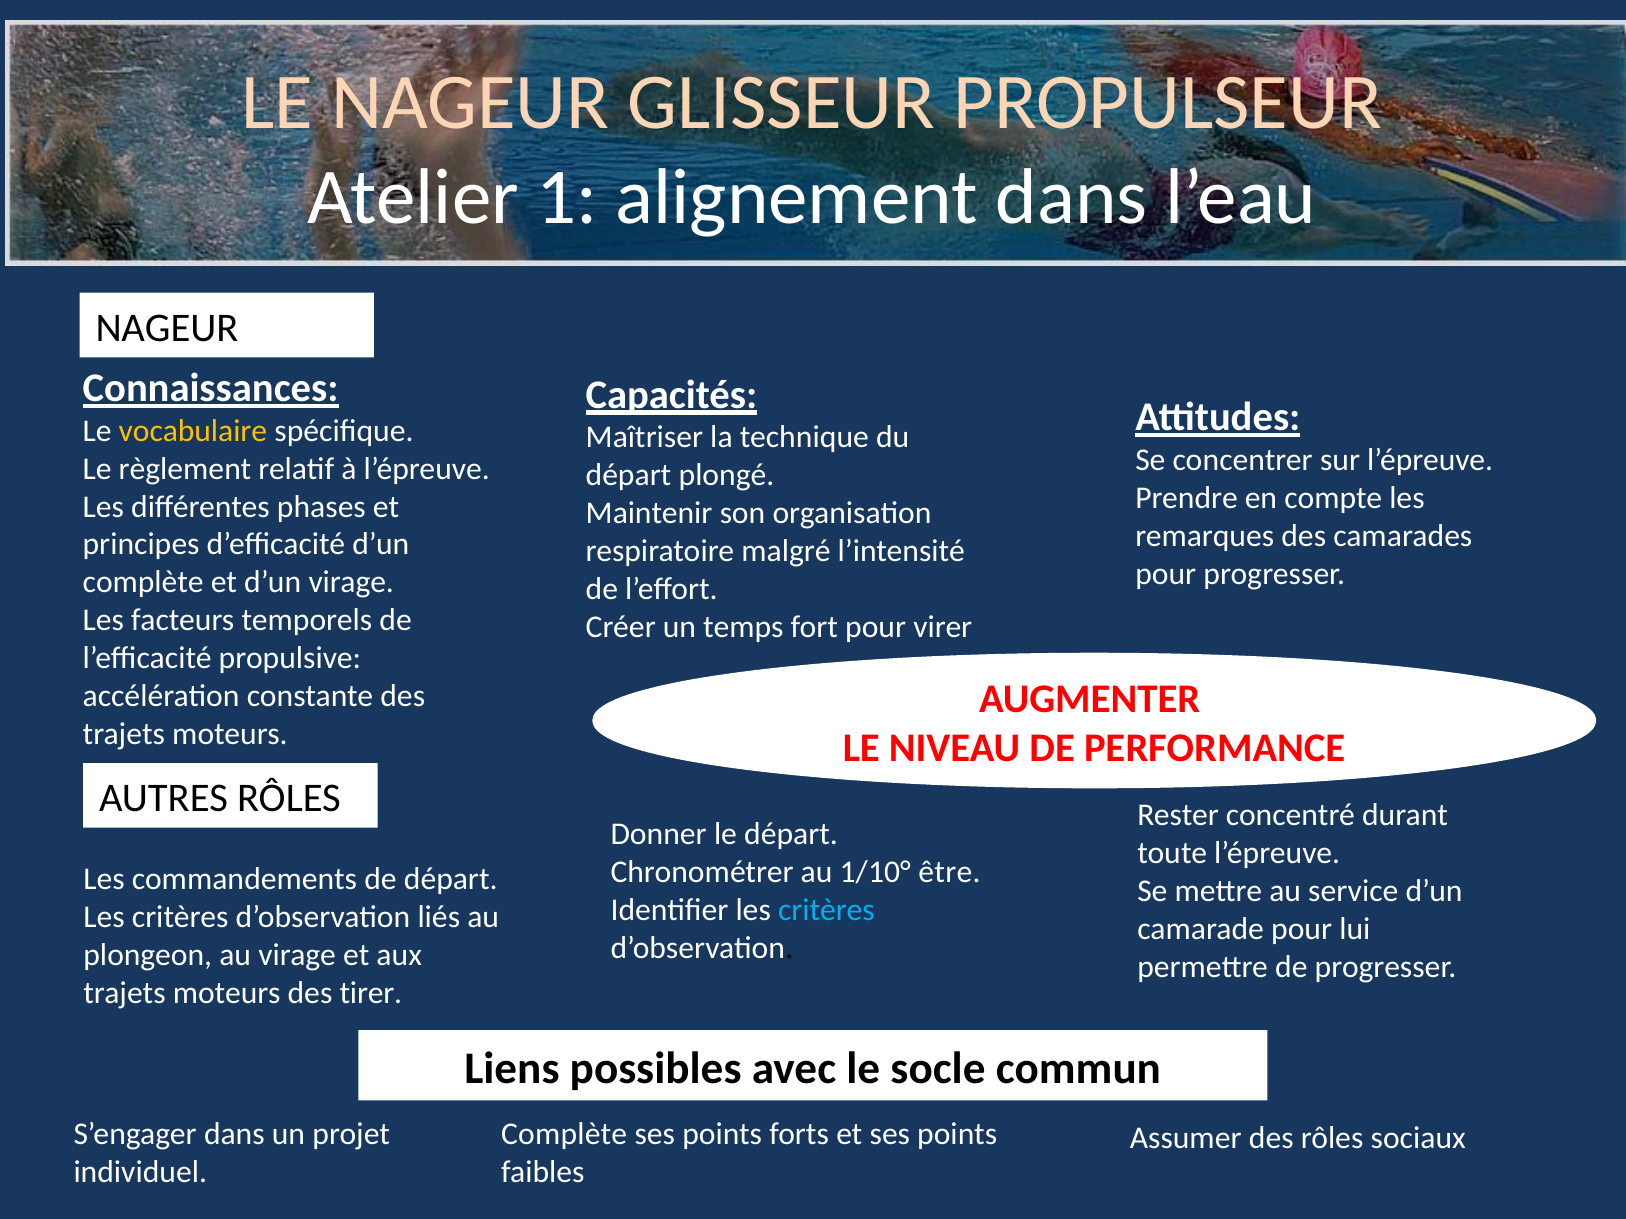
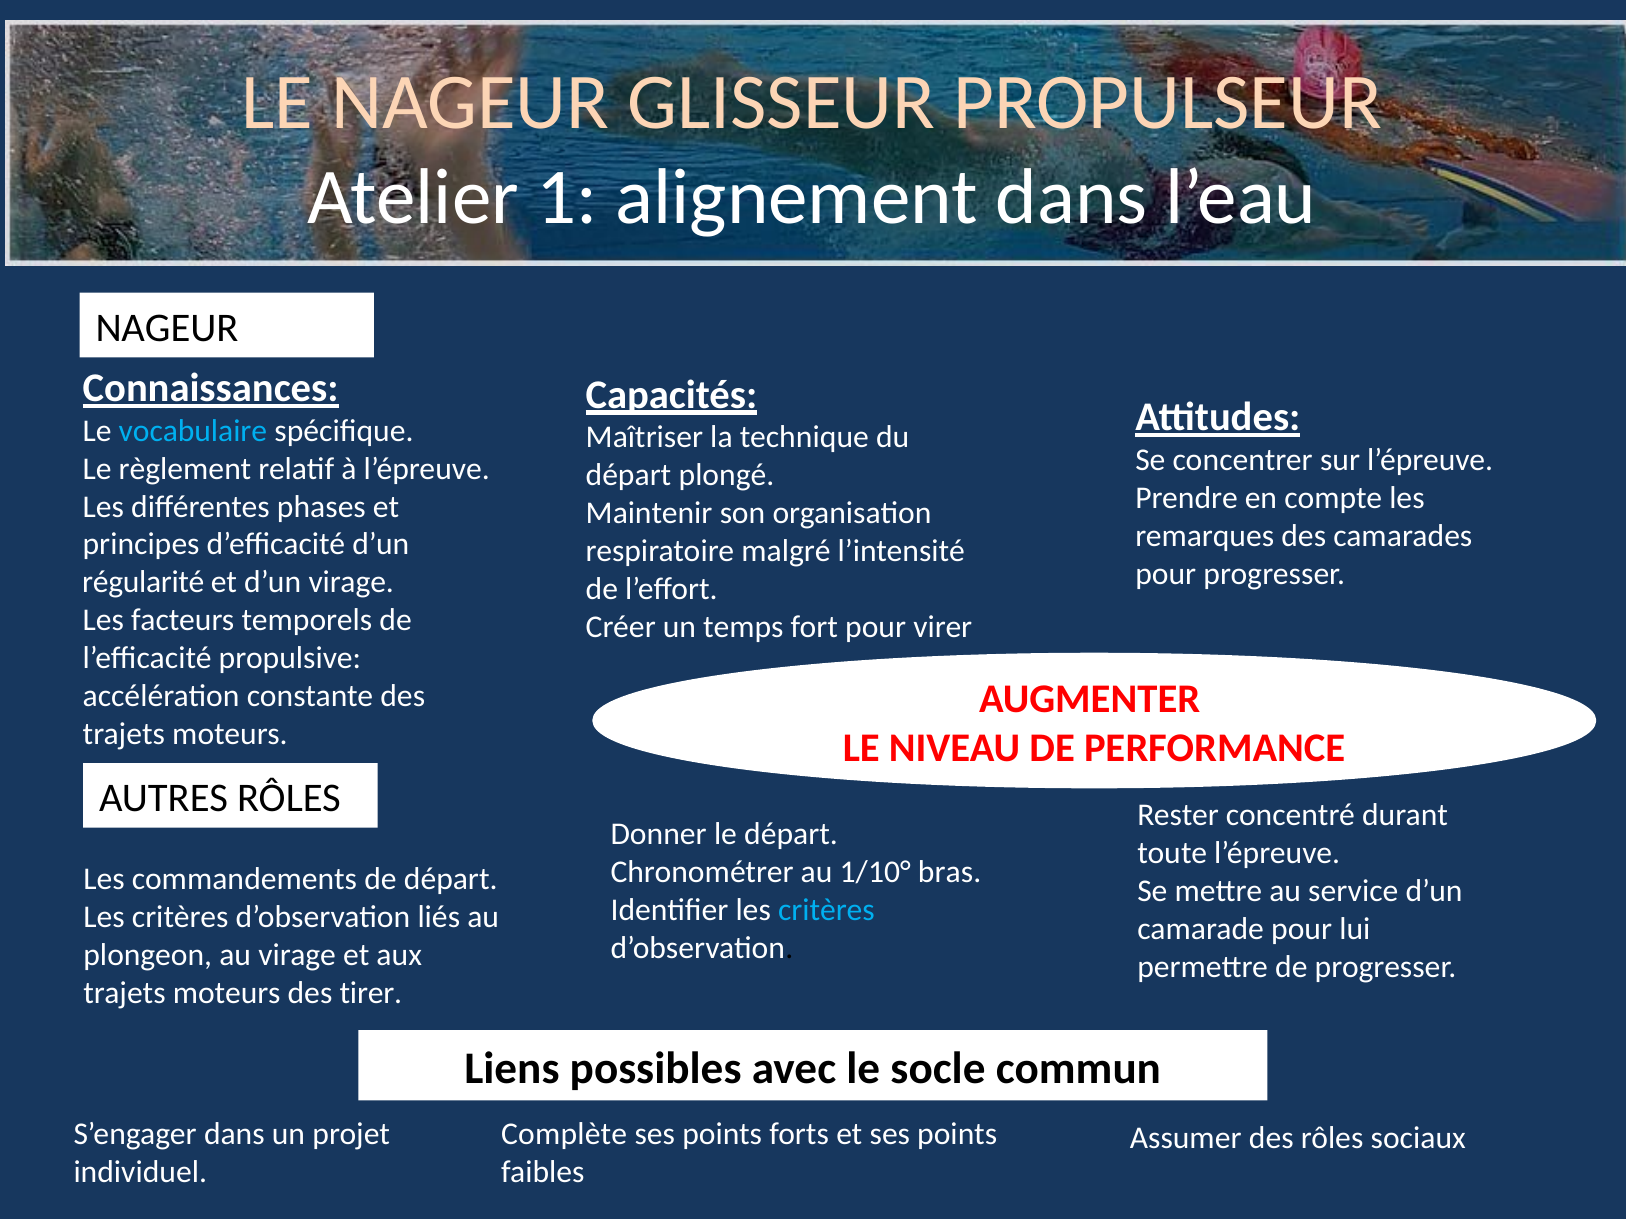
vocabulaire colour: yellow -> light blue
complète at (143, 583): complète -> régularité
être: être -> bras
